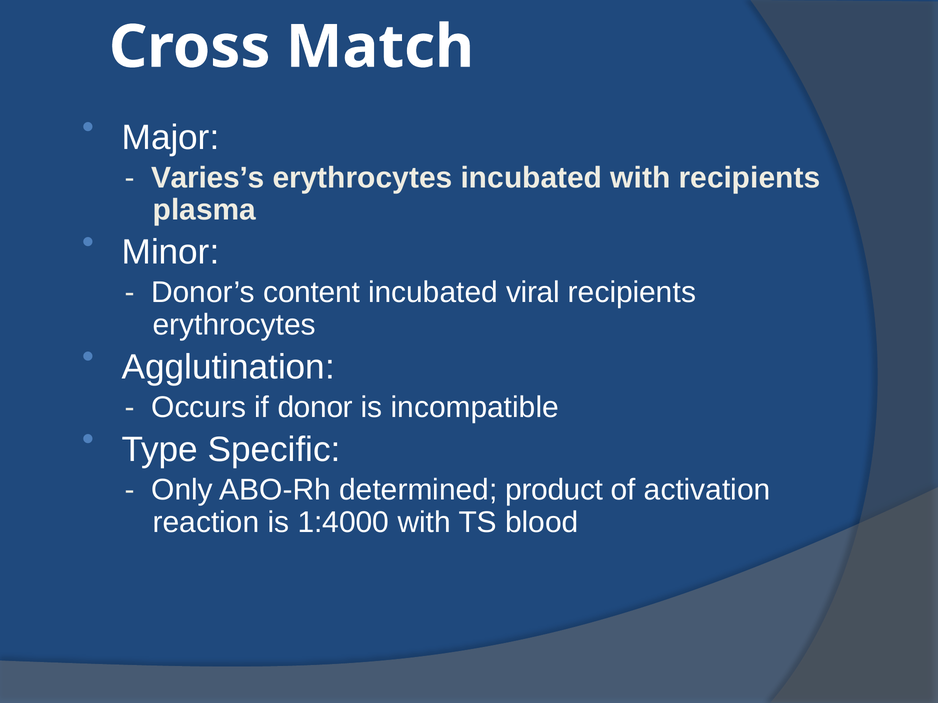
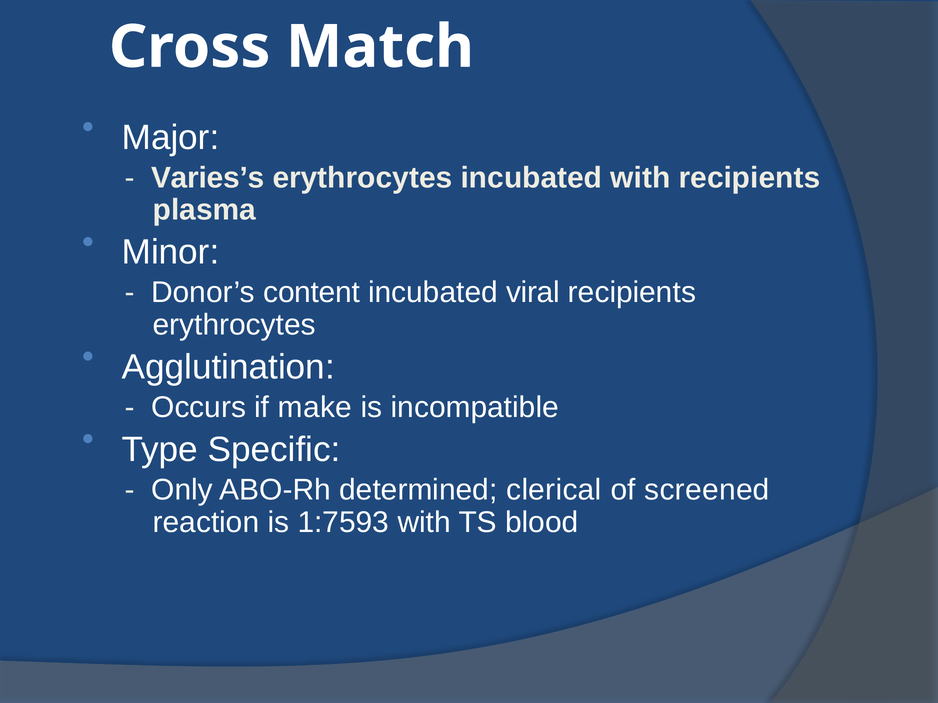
donor: donor -> make
product: product -> clerical
activation: activation -> screened
1:4000: 1:4000 -> 1:7593
